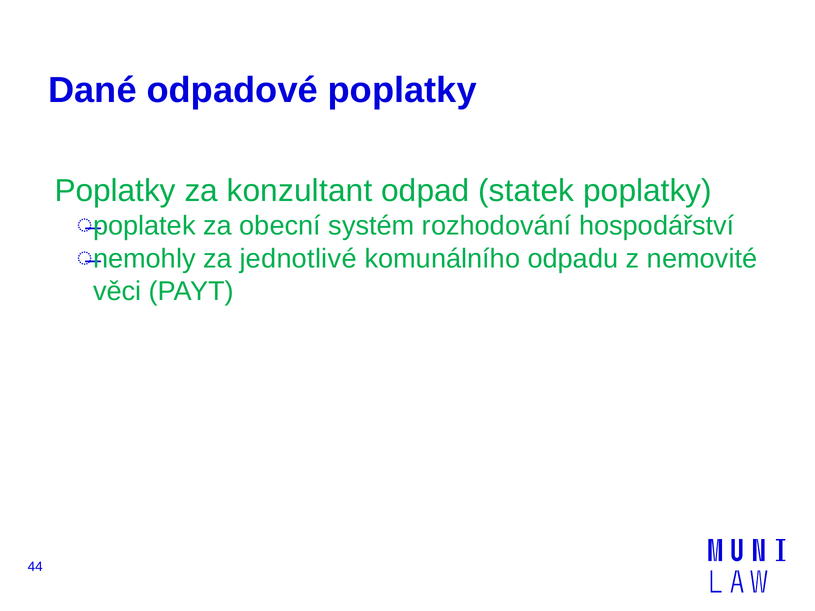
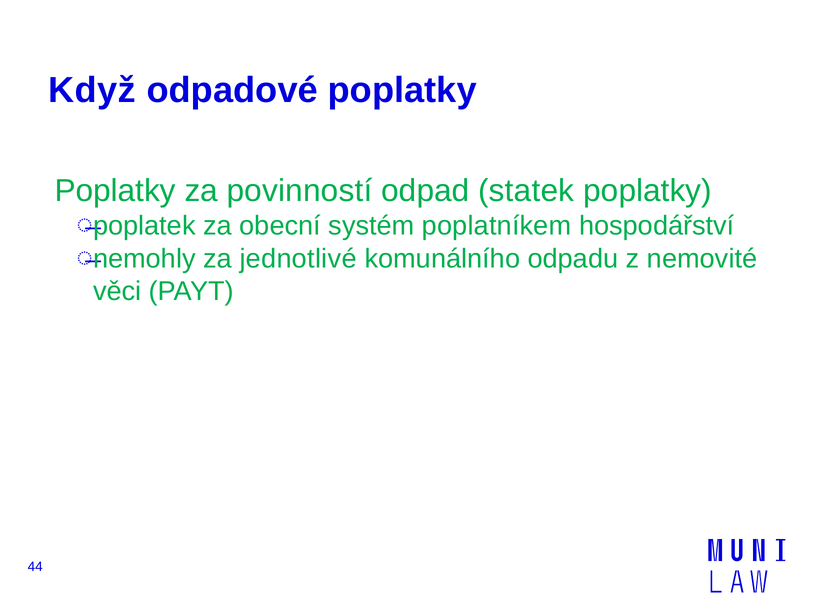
Dané: Dané -> Když
konzultant: konzultant -> povinností
rozhodování: rozhodování -> poplatníkem
